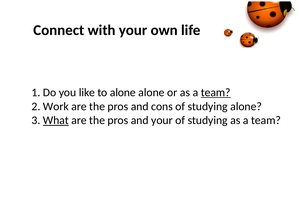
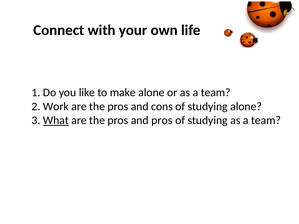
to alone: alone -> make
team at (216, 93) underline: present -> none
and your: your -> pros
